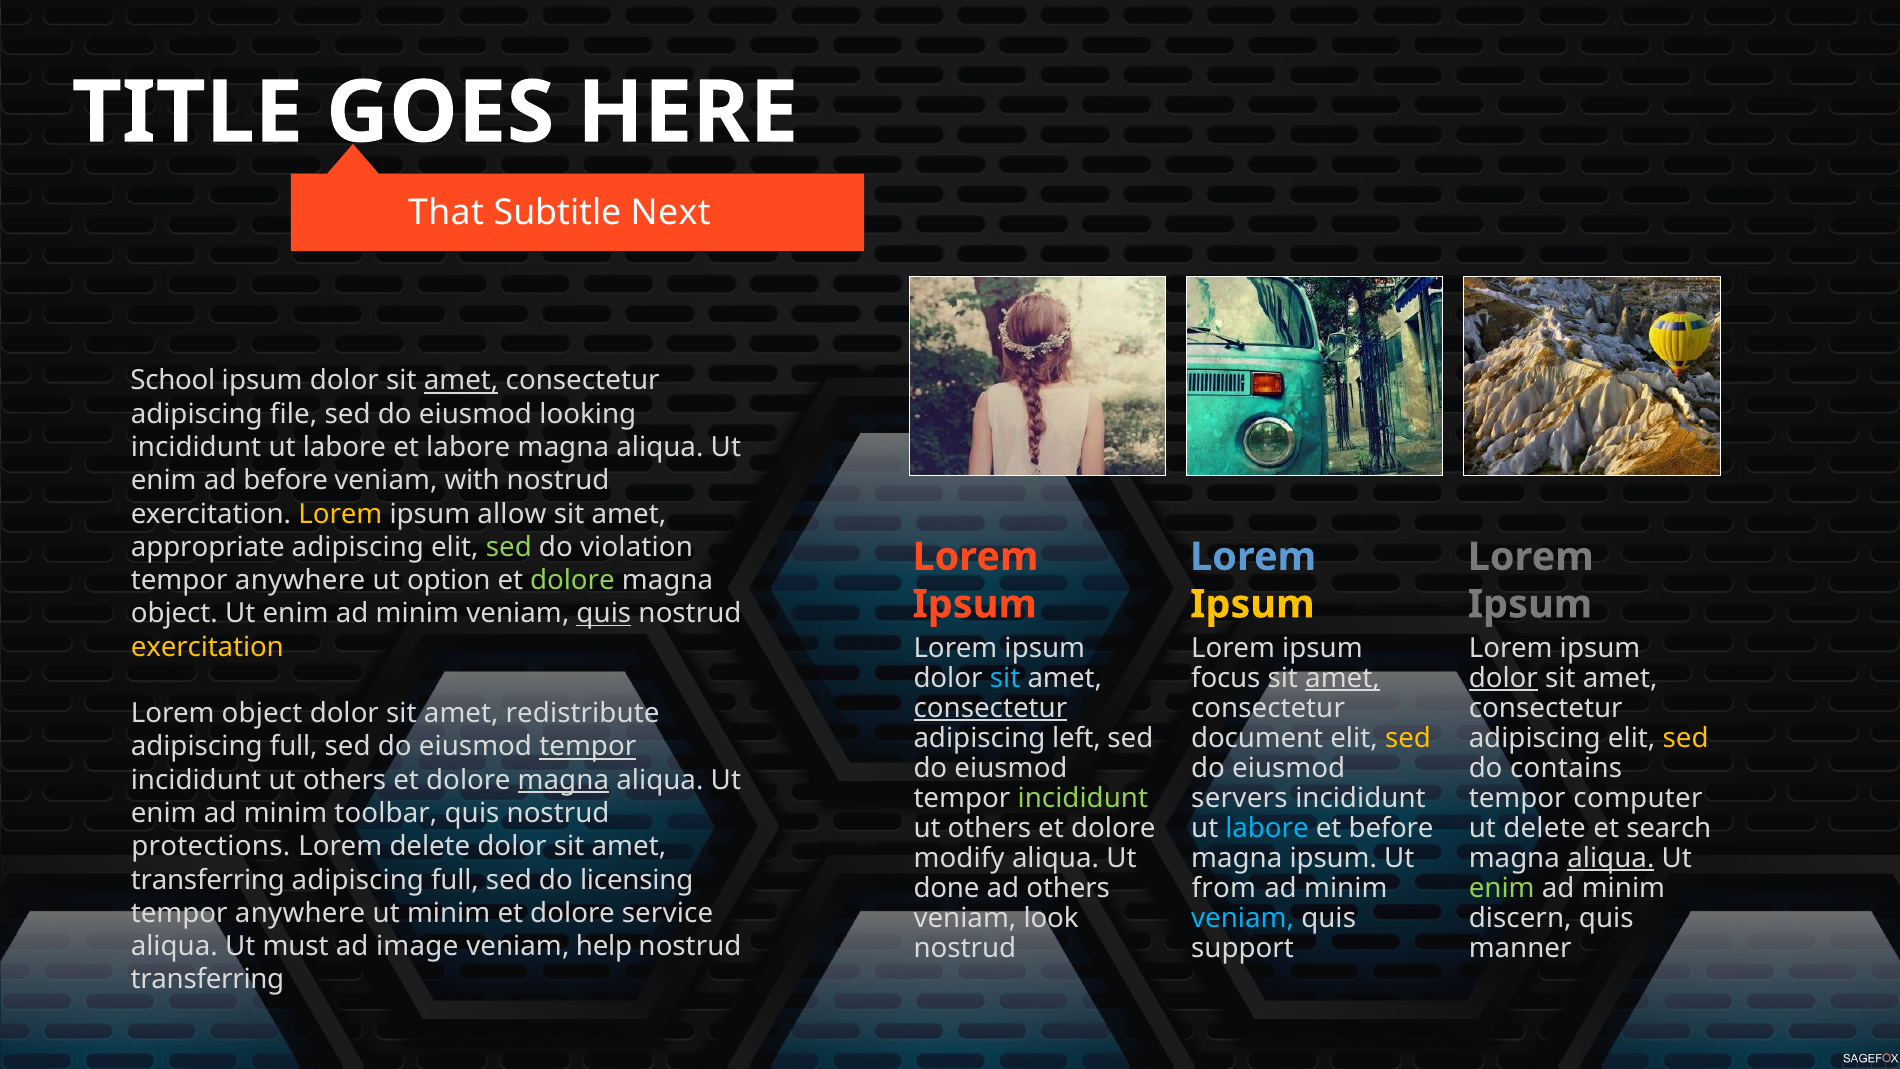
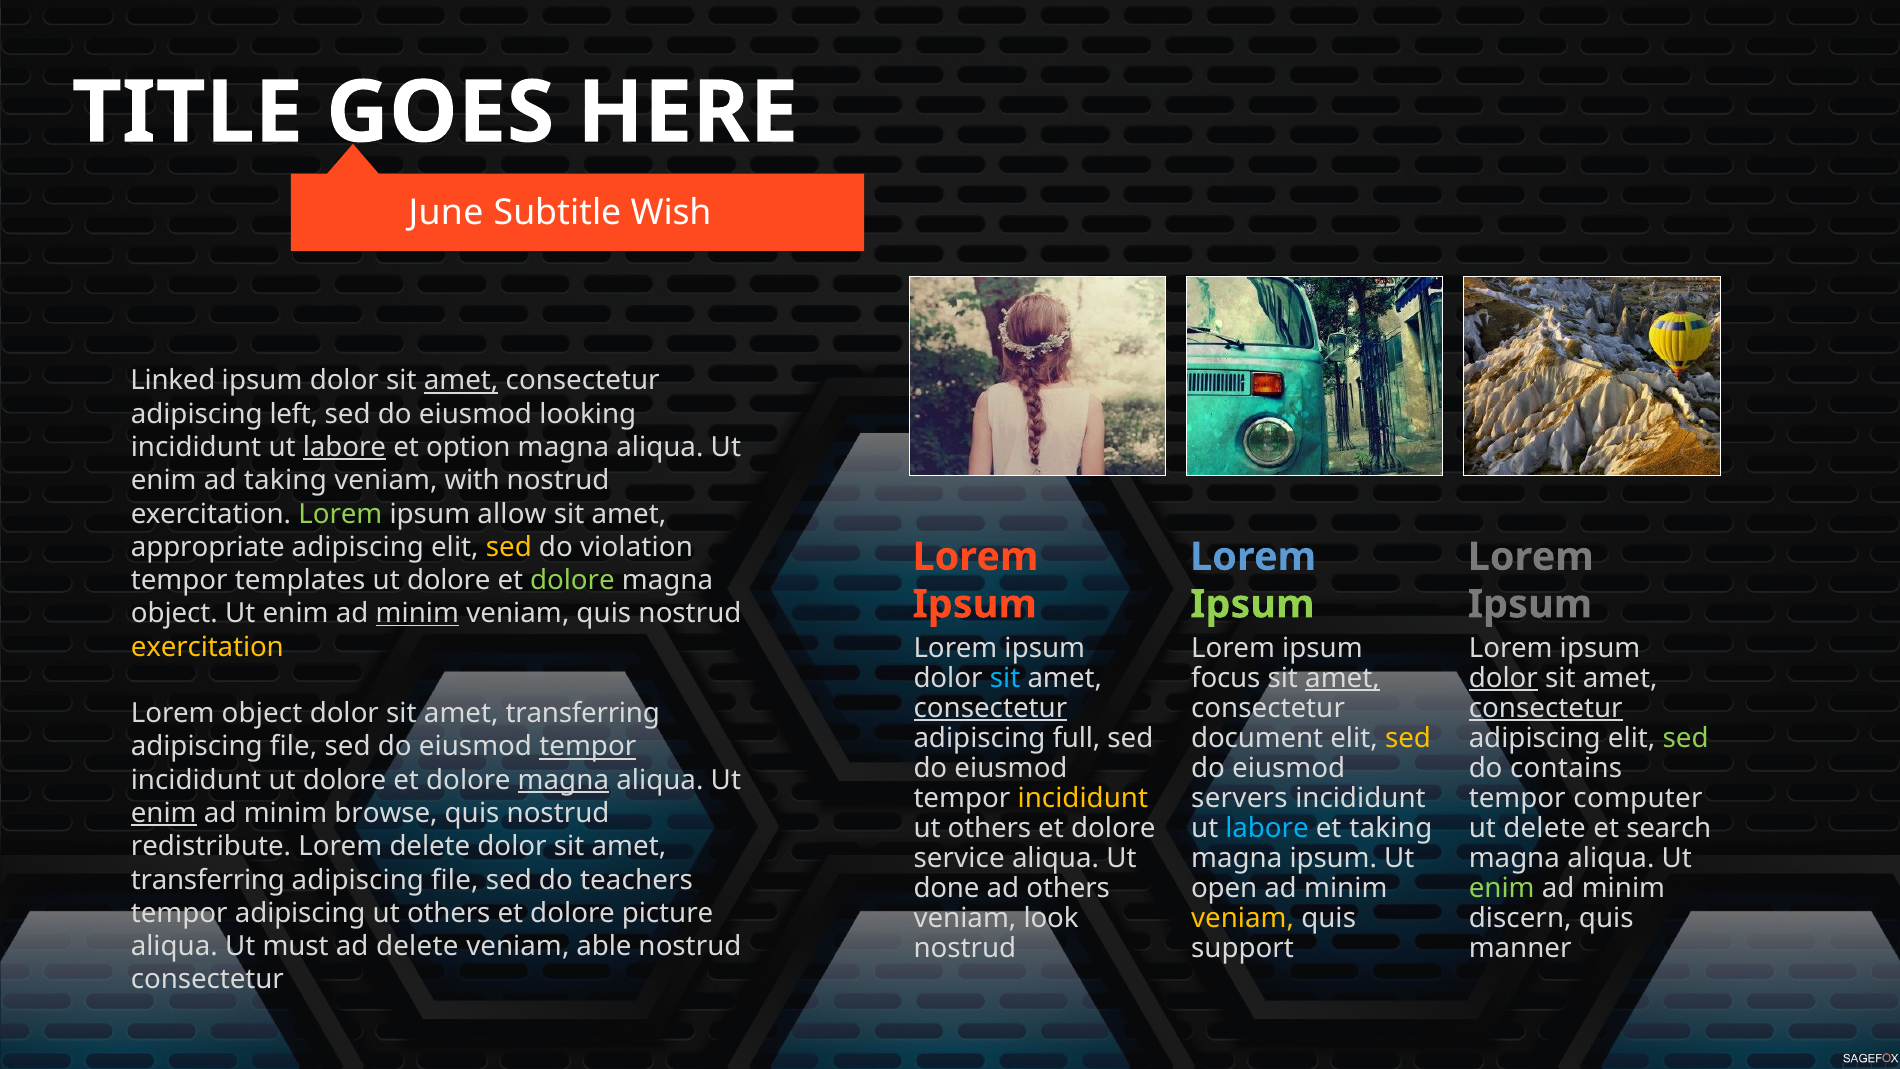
That: That -> June
Next: Next -> Wish
School: School -> Linked
file: file -> left
labore at (344, 447) underline: none -> present
et labore: labore -> option
ad before: before -> taking
Lorem at (340, 514) colour: yellow -> light green
sed at (509, 547) colour: light green -> yellow
anywhere at (300, 580): anywhere -> templates
option at (449, 580): option -> dolore
Ipsum at (1252, 604) colour: yellow -> light green
minim at (417, 614) underline: none -> present
quis at (604, 614) underline: present -> none
consectetur at (1546, 708) underline: none -> present
redistribute at (583, 713): redistribute -> transferring
left: left -> full
sed at (1686, 738) colour: yellow -> light green
full at (294, 747): full -> file
others at (345, 780): others -> dolore
incididunt at (1083, 798) colour: light green -> yellow
enim at (164, 813) underline: none -> present
toolbar: toolbar -> browse
et before: before -> taking
protections: protections -> redistribute
modify: modify -> service
aliqua at (1611, 858) underline: present -> none
full at (455, 880): full -> file
licensing: licensing -> teachers
from: from -> open
anywhere at (300, 913): anywhere -> adipiscing
minim at (449, 913): minim -> others
service: service -> picture
veniam at (1243, 918) colour: light blue -> yellow
ad image: image -> delete
help: help -> able
transferring at (207, 980): transferring -> consectetur
